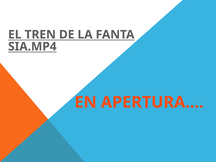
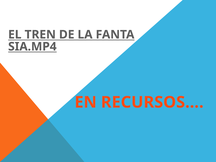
APERTURA…: APERTURA… -> RECURSOS…
